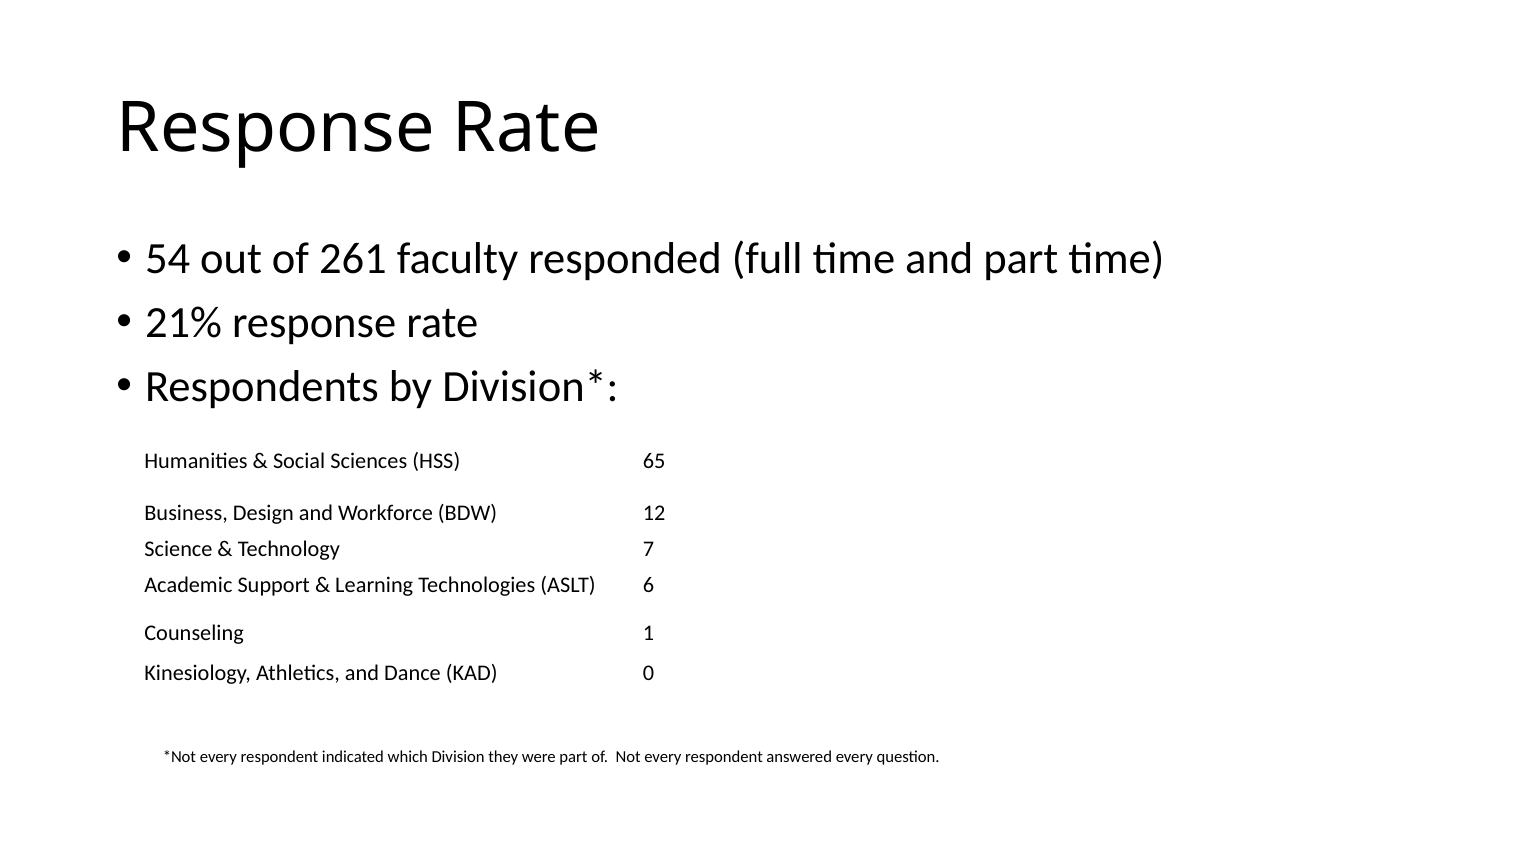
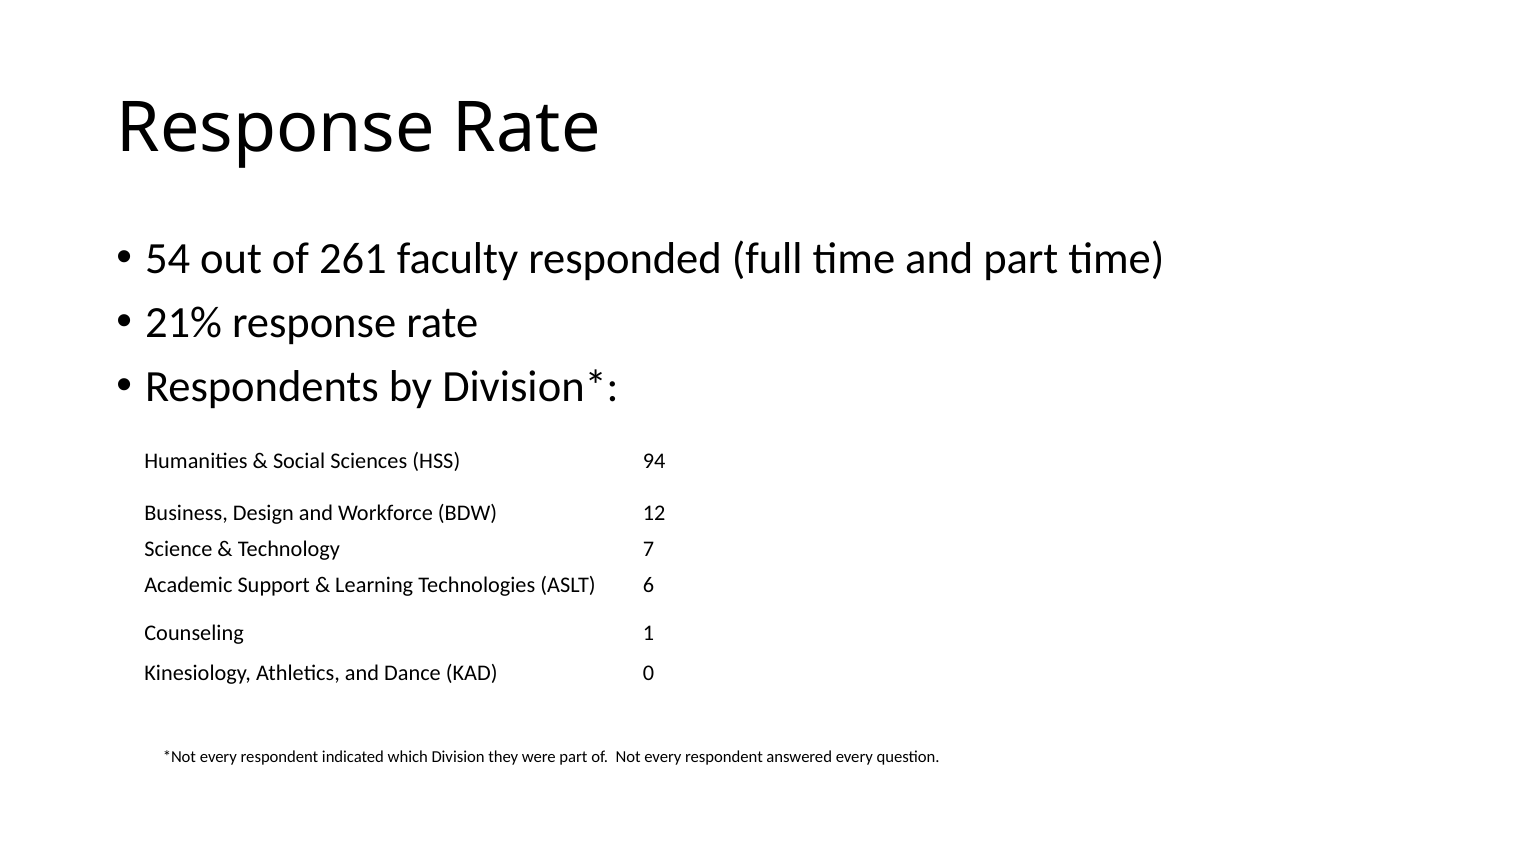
65: 65 -> 94
